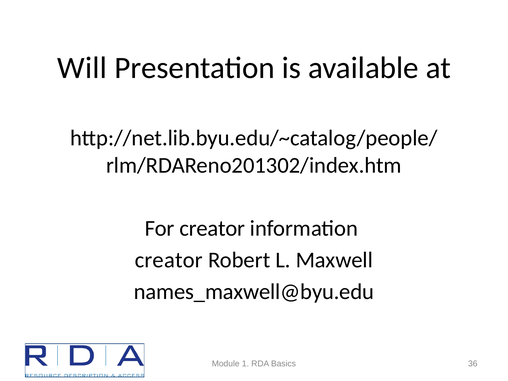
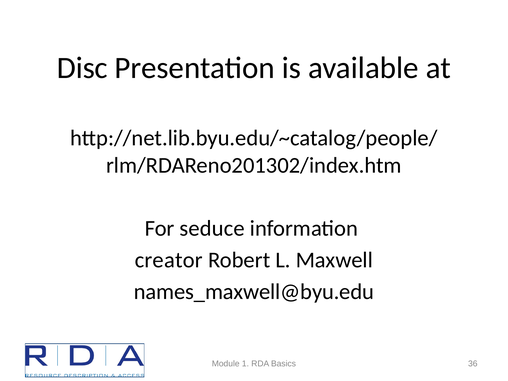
Will: Will -> Disc
For creator: creator -> seduce
